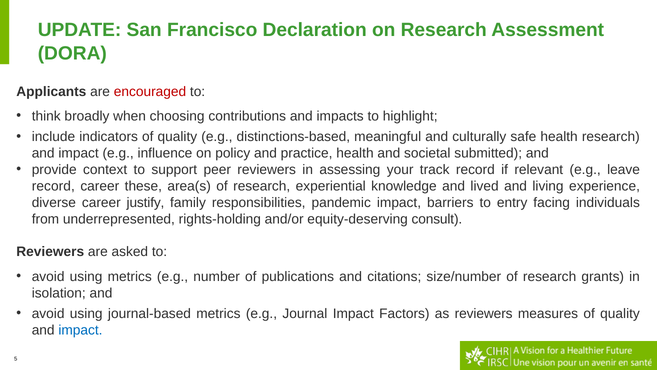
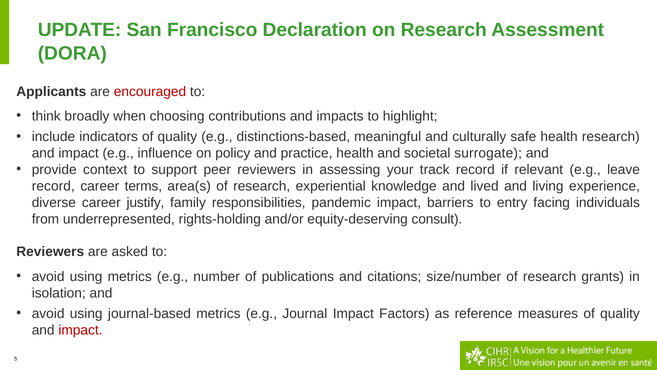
submitted: submitted -> surrogate
these: these -> terms
as reviewers: reviewers -> reference
impact at (80, 330) colour: blue -> red
